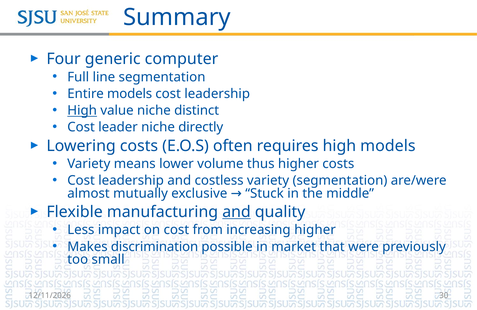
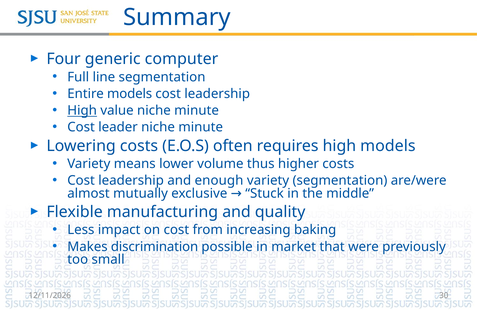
value niche distinct: distinct -> minute
leader niche directly: directly -> minute
costless: costless -> enough
and at (237, 212) underline: present -> none
increasing higher: higher -> baking
